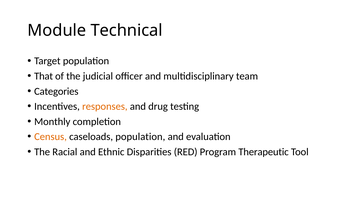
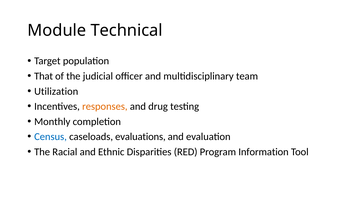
Categories: Categories -> Utilization
Census colour: orange -> blue
caseloads population: population -> evaluations
Therapeutic: Therapeutic -> Information
